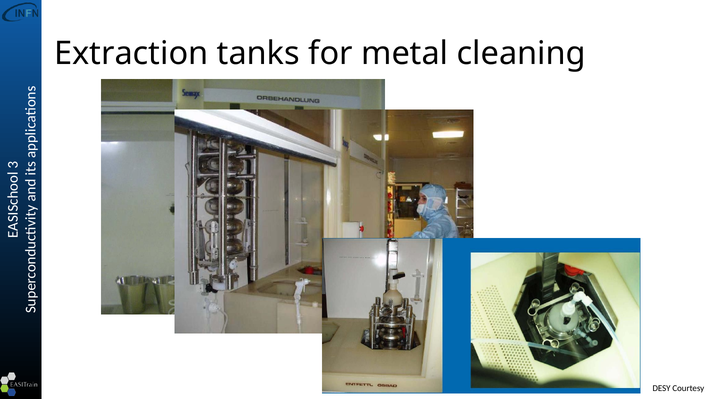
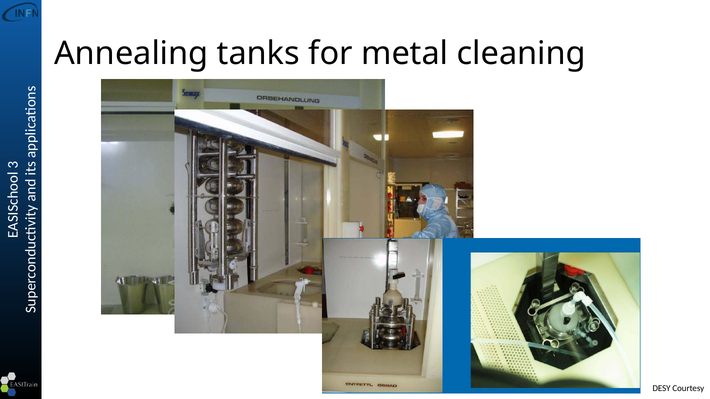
Extraction: Extraction -> Annealing
